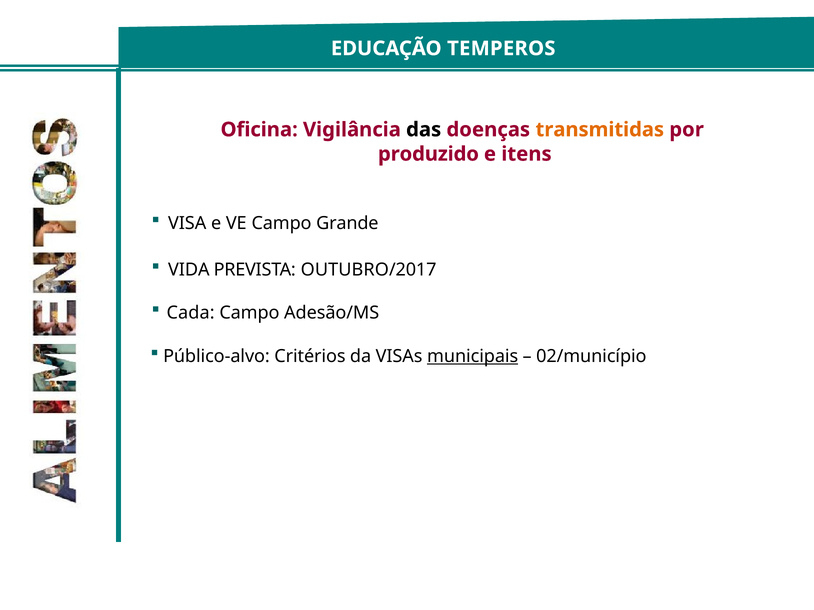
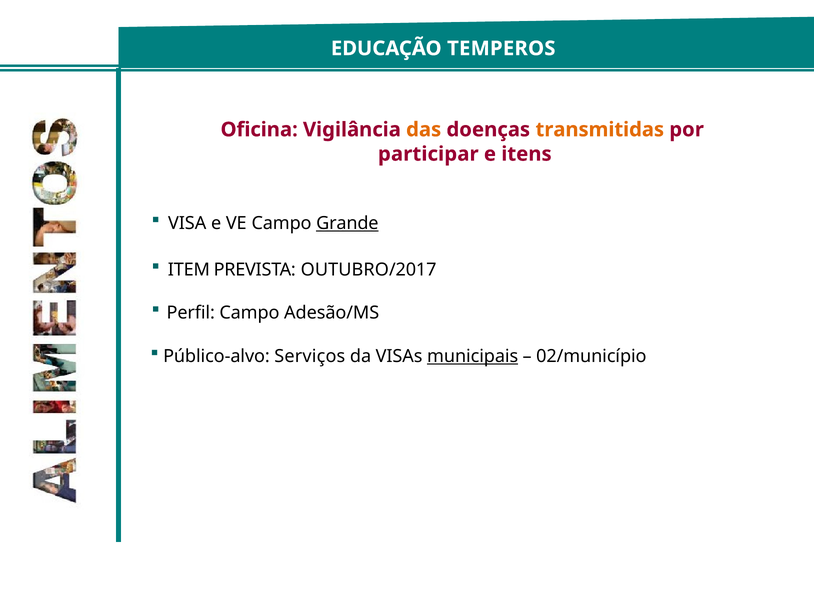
das colour: black -> orange
produzido: produzido -> participar
Grande underline: none -> present
VIDA: VIDA -> ITEM
Cada: Cada -> Perfil
Critérios: Critérios -> Serviços
